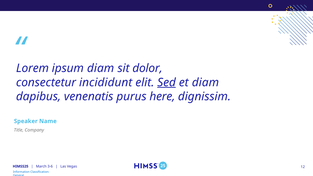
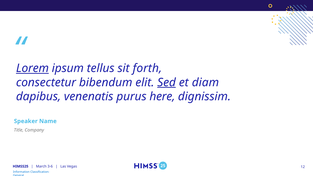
Lorem underline: none -> present
ipsum diam: diam -> tellus
dolor: dolor -> forth
incididunt: incididunt -> bibendum
